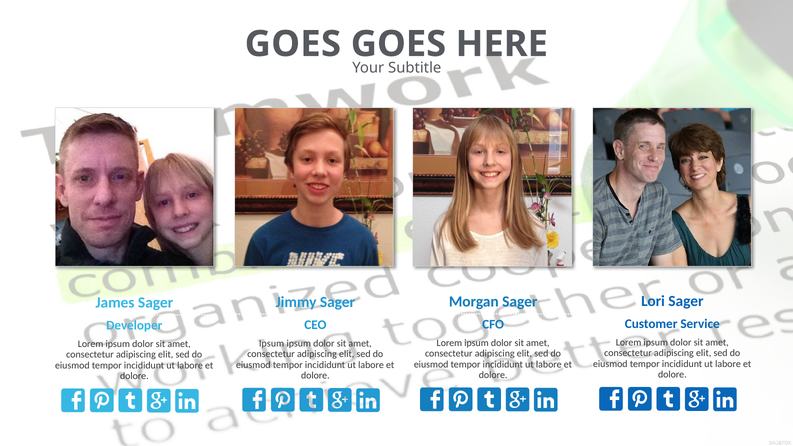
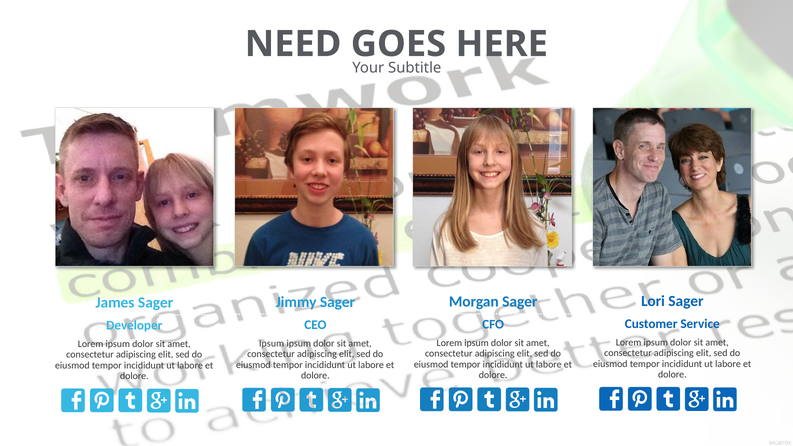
GOES at (293, 44): GOES -> NEED
